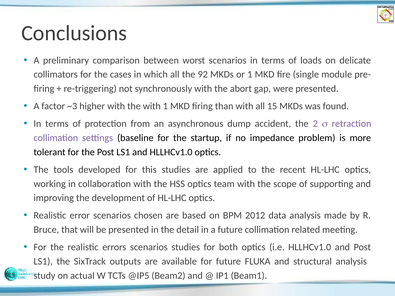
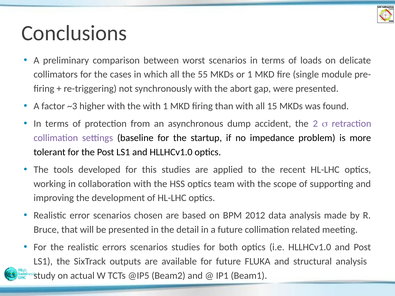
92: 92 -> 55
